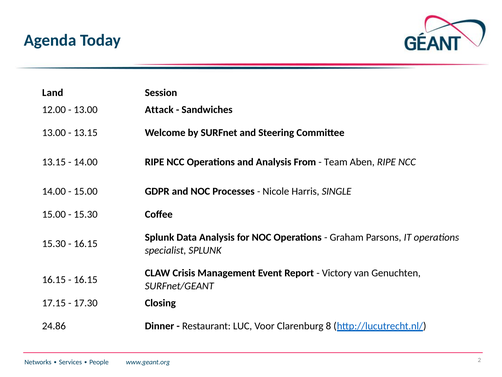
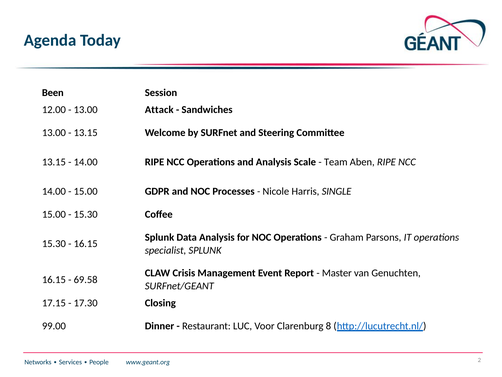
Land: Land -> Been
From: From -> Scale
Victory: Victory -> Master
16.15 at (86, 279): 16.15 -> 69.58
24.86: 24.86 -> 99.00
